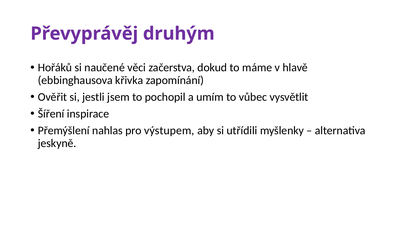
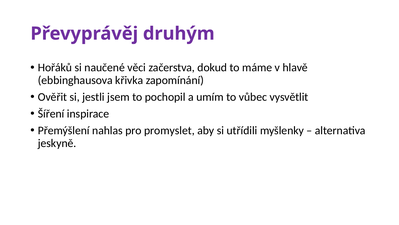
výstupem: výstupem -> promyslet
